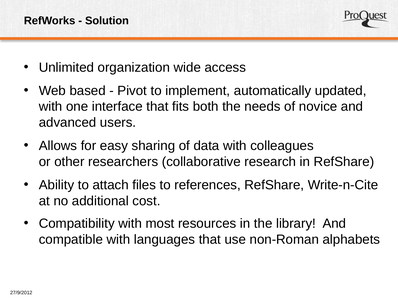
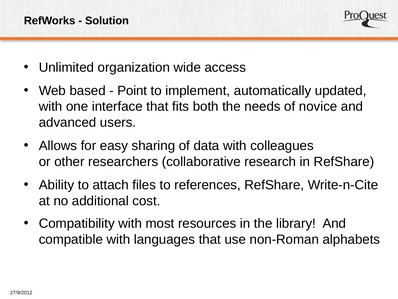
Pivot: Pivot -> Point
